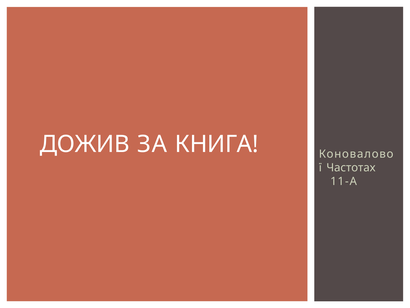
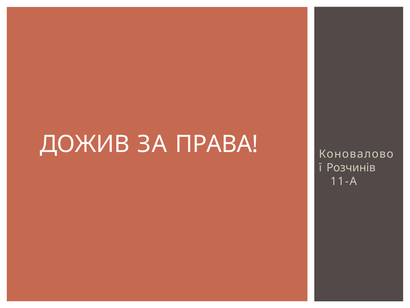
КНИГА: КНИГА -> ПРАВА
Частотах: Частотах -> Розчинів
